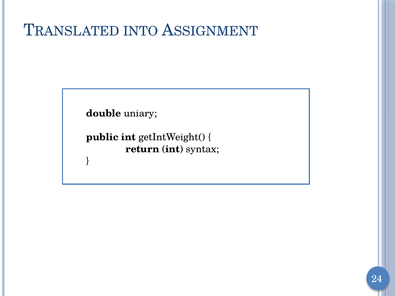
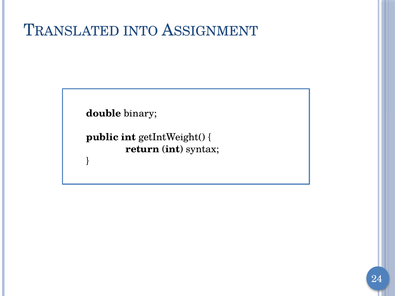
uniary: uniary -> binary
